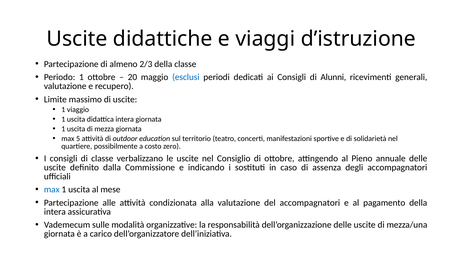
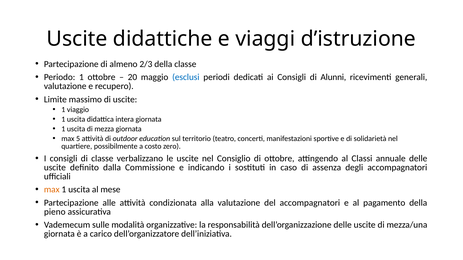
Pieno: Pieno -> Classi
max at (52, 190) colour: blue -> orange
intera at (55, 212): intera -> pieno
